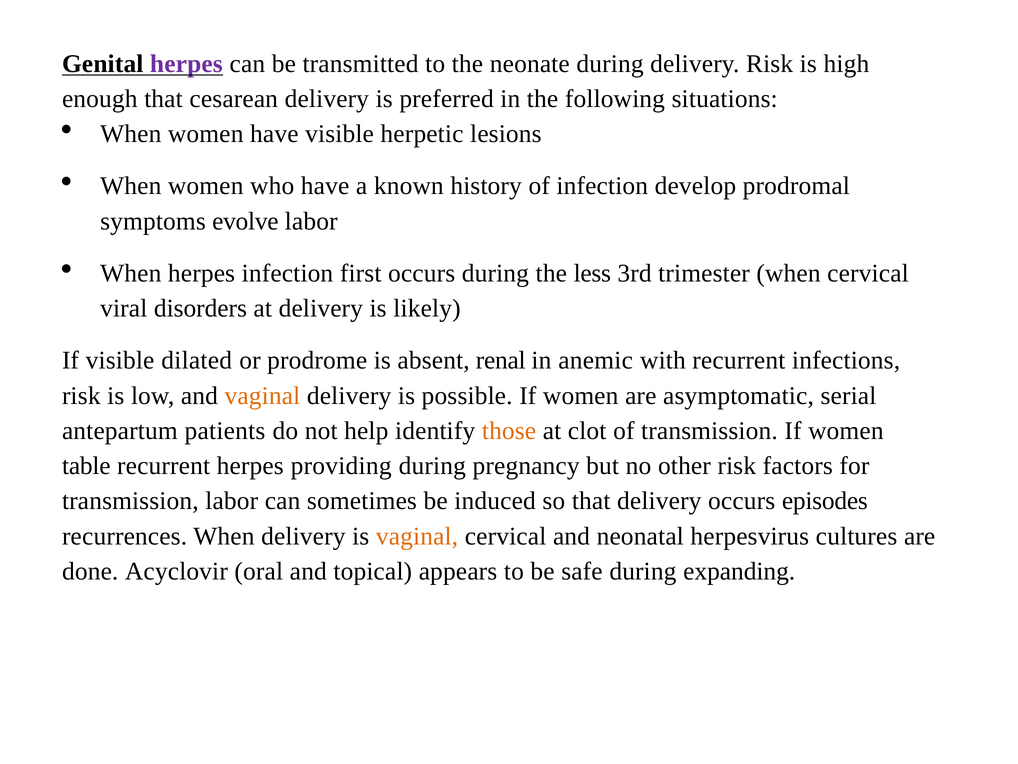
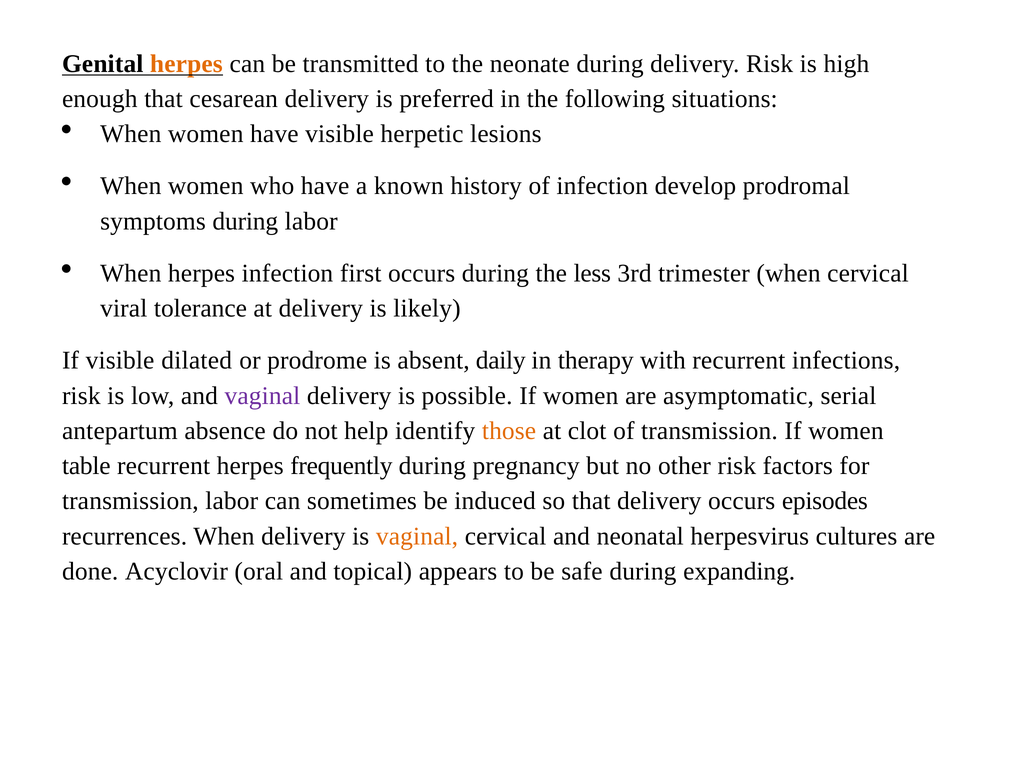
herpes at (186, 64) colour: purple -> orange
symptoms evolve: evolve -> during
disorders: disorders -> tolerance
renal: renal -> daily
anemic: anemic -> therapy
vaginal at (262, 395) colour: orange -> purple
patients: patients -> absence
providing: providing -> frequently
